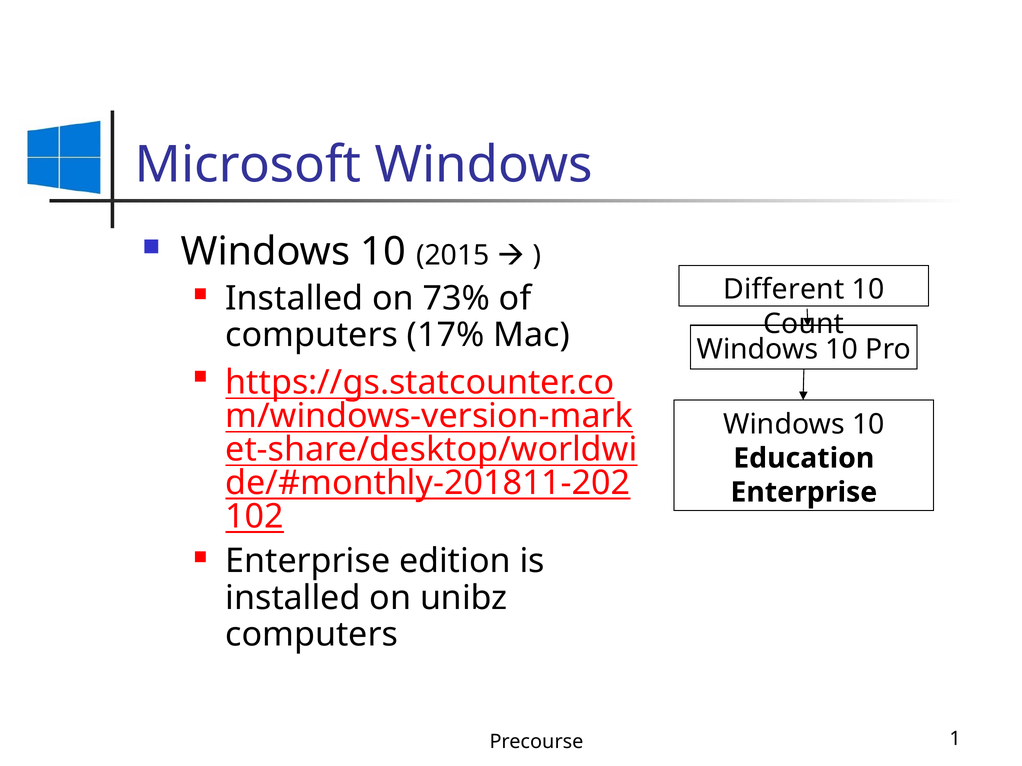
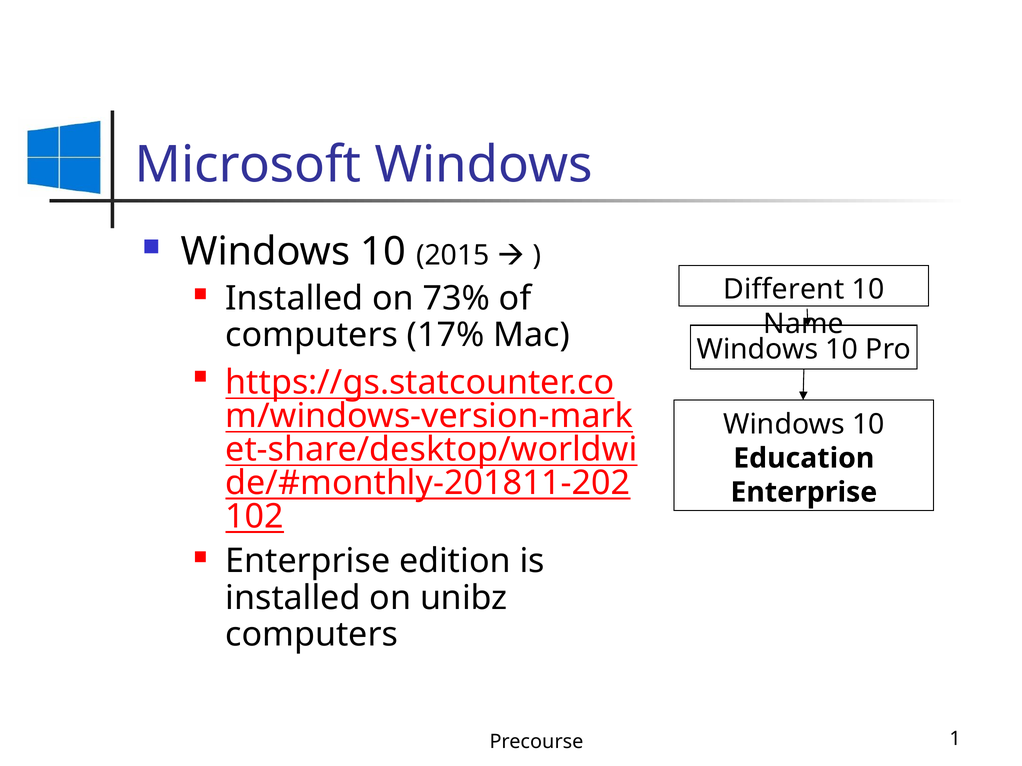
Count: Count -> Name
